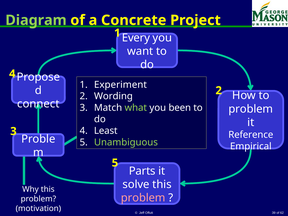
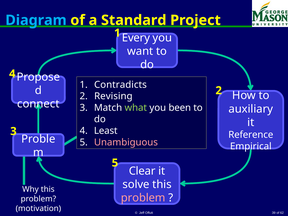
Diagram colour: light green -> light blue
Concrete: Concrete -> Standard
Experiment: Experiment -> Contradicts
Wording: Wording -> Revising
problem at (251, 109): problem -> auxiliary
Unambiguous colour: light green -> pink
Parts: Parts -> Clear
